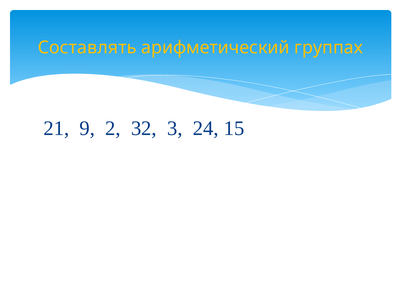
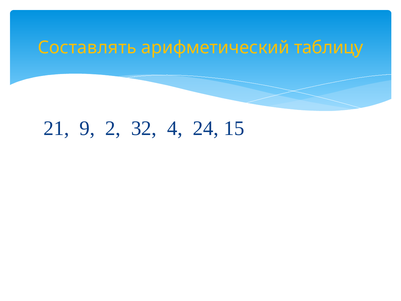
группах: группах -> таблицу
3: 3 -> 4
